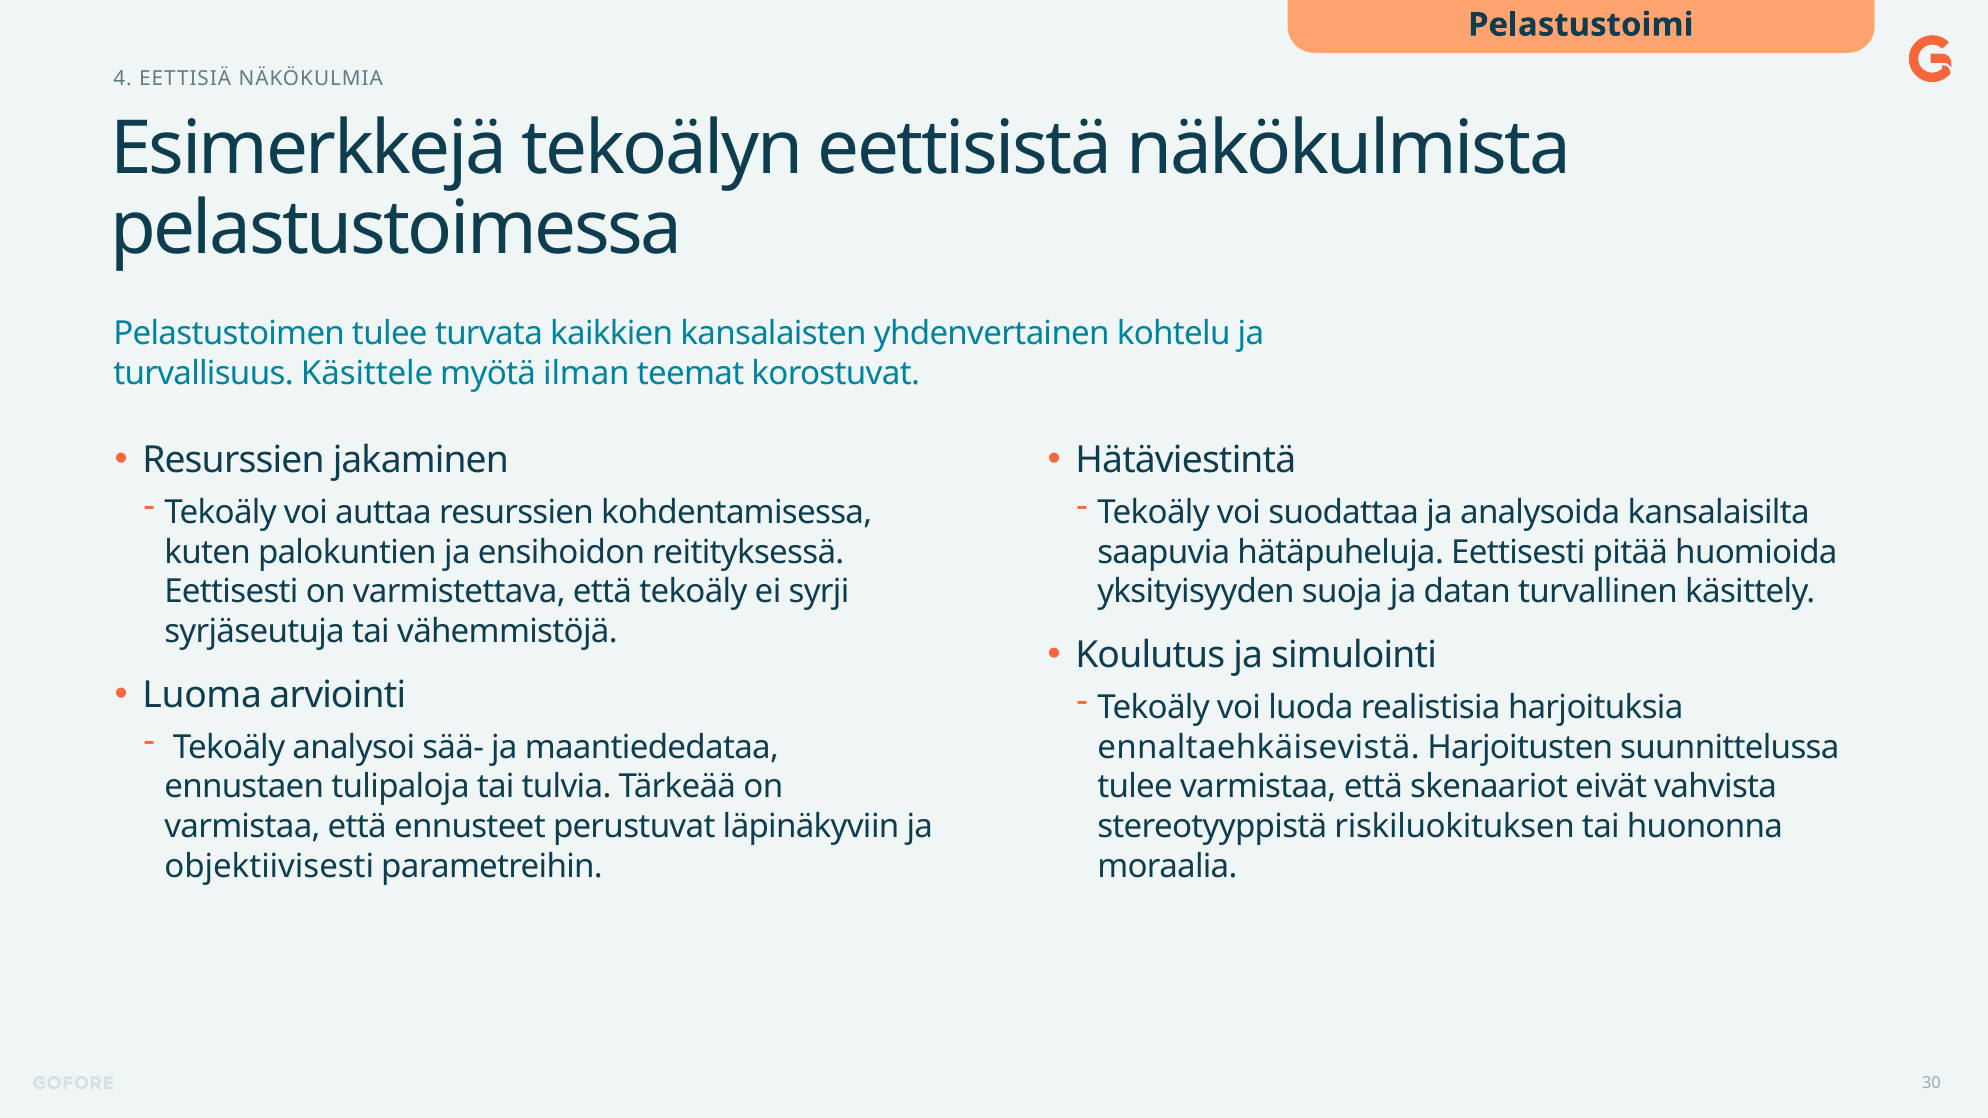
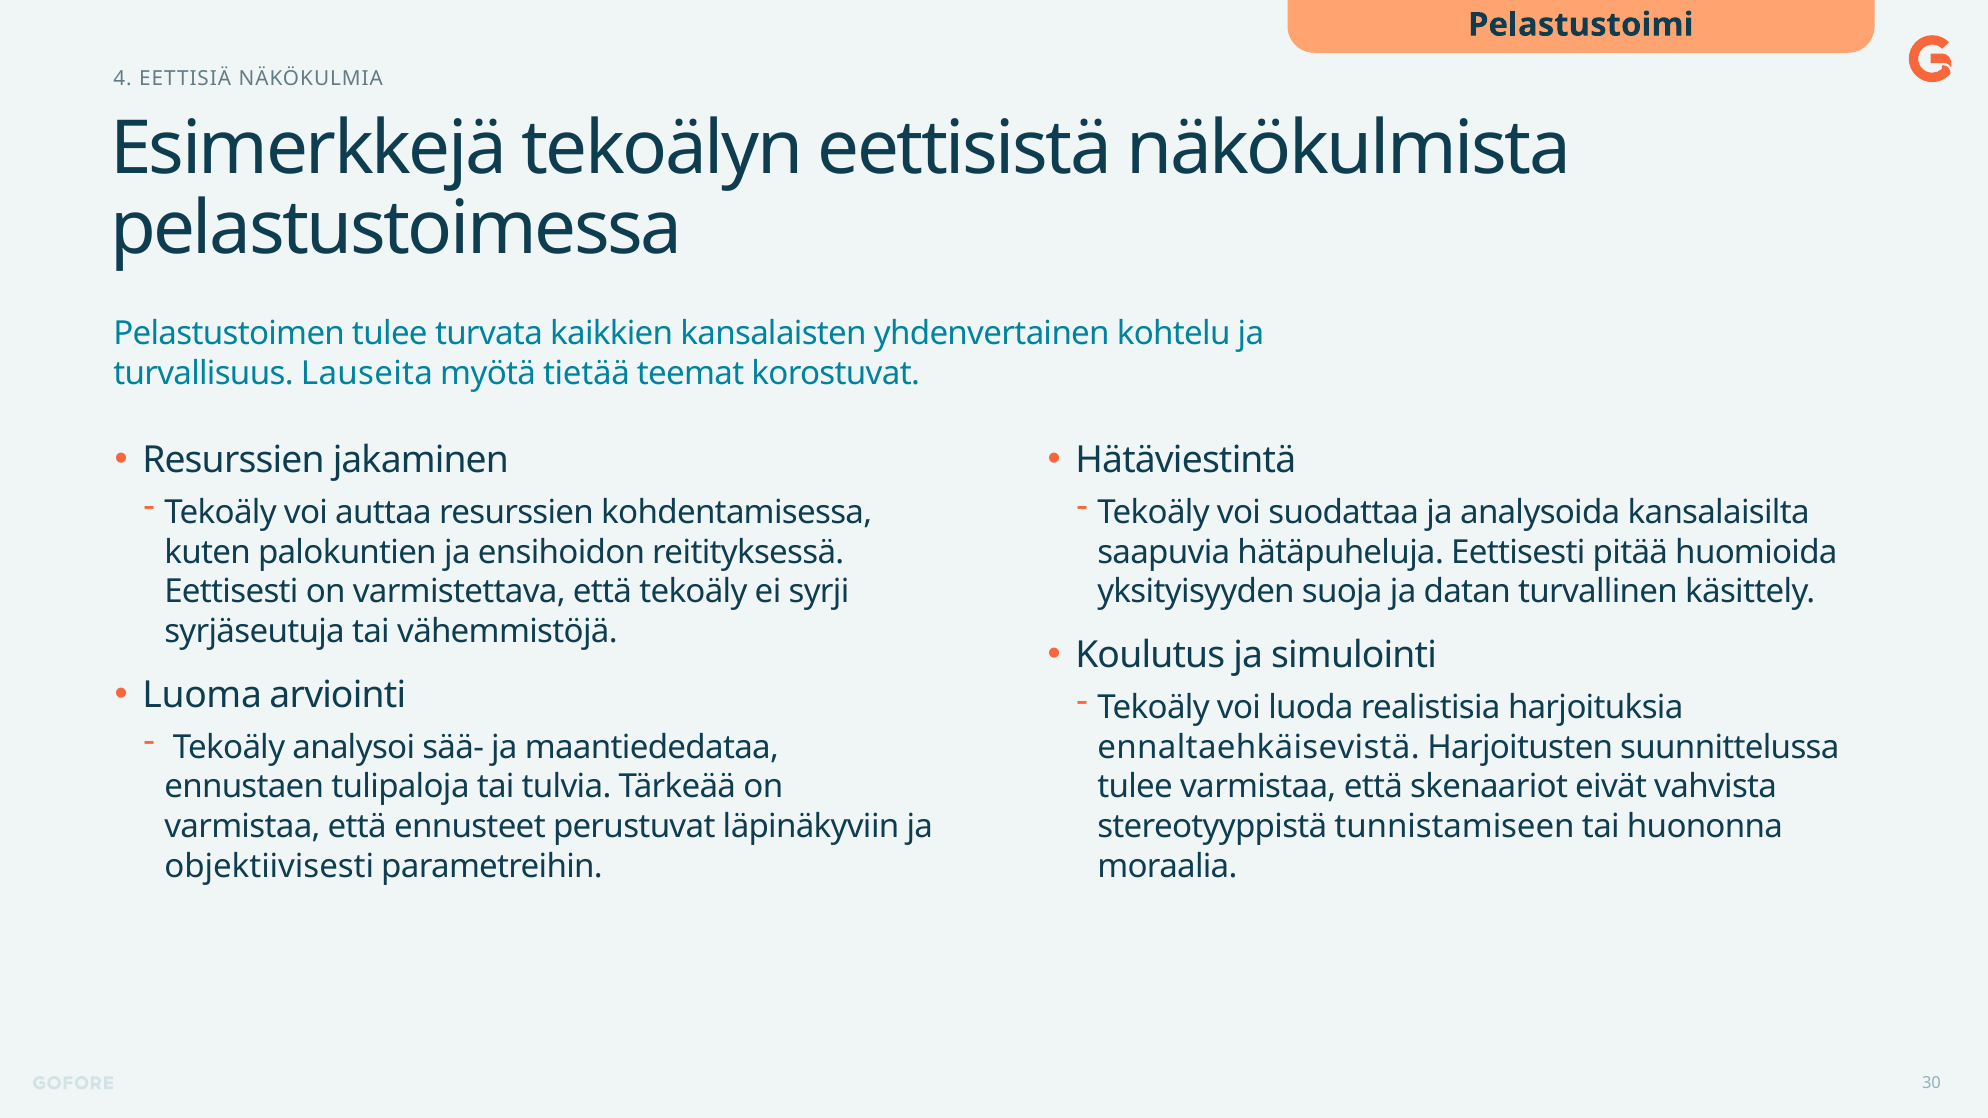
Käsittele: Käsittele -> Lauseita
ilman: ilman -> tietää
riskiluokituksen: riskiluokituksen -> tunnistamiseen
